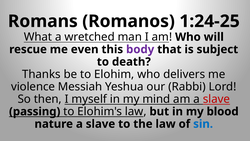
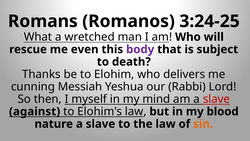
1:24-25: 1:24-25 -> 3:24-25
violence: violence -> cunning
passing: passing -> against
sin colour: blue -> orange
